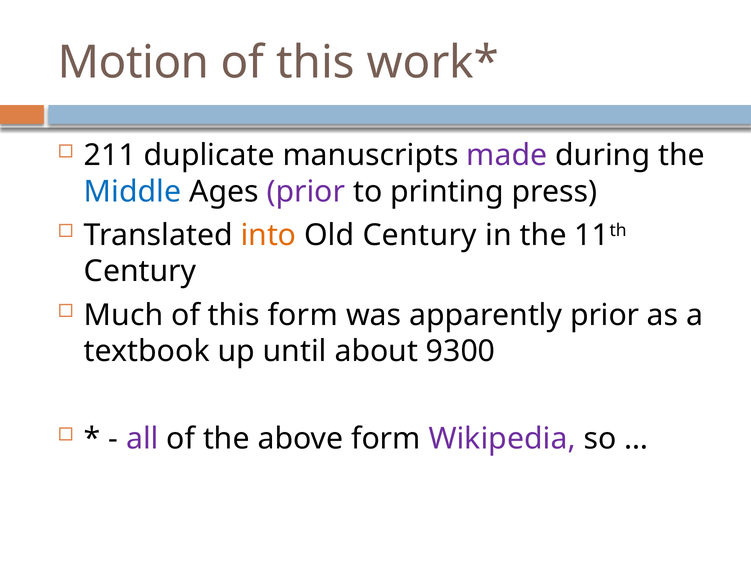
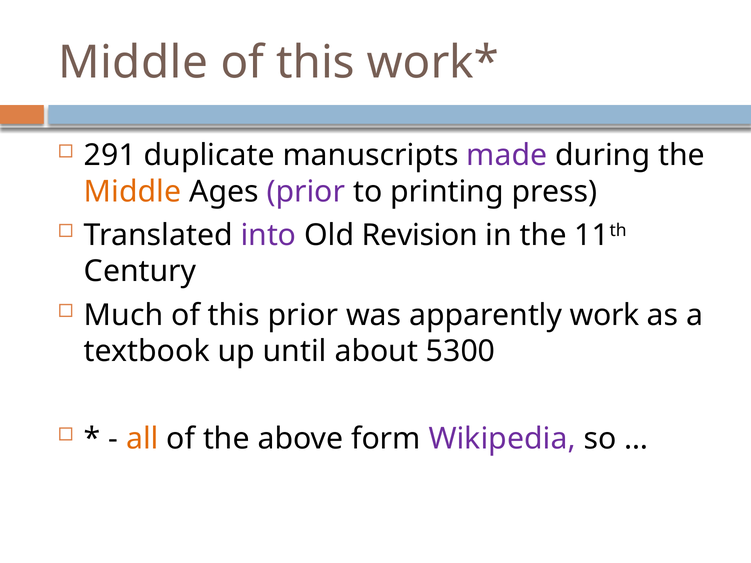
Motion at (133, 63): Motion -> Middle
211: 211 -> 291
Middle at (133, 192) colour: blue -> orange
into colour: orange -> purple
Old Century: Century -> Revision
this form: form -> prior
apparently prior: prior -> work
9300: 9300 -> 5300
all colour: purple -> orange
